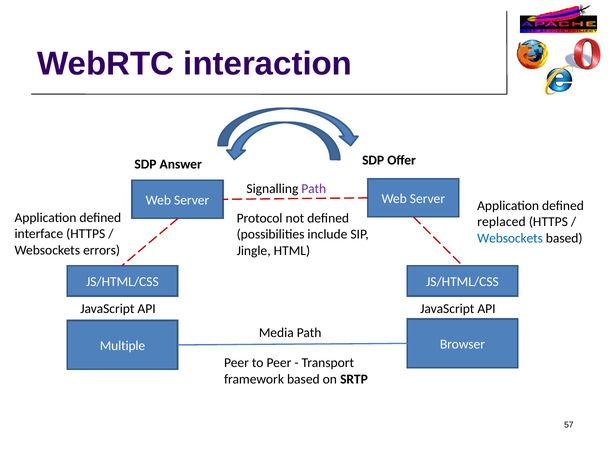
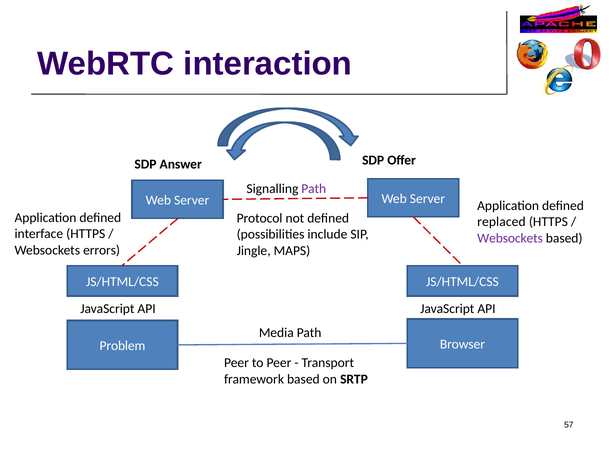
Websockets at (510, 238) colour: blue -> purple
HTML: HTML -> MAPS
Multiple: Multiple -> Problem
